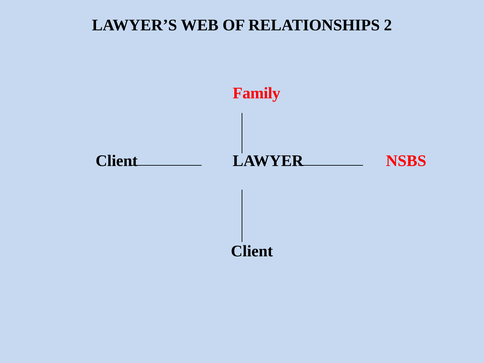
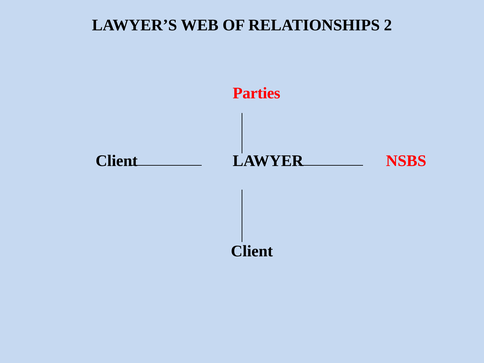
Family: Family -> Parties
